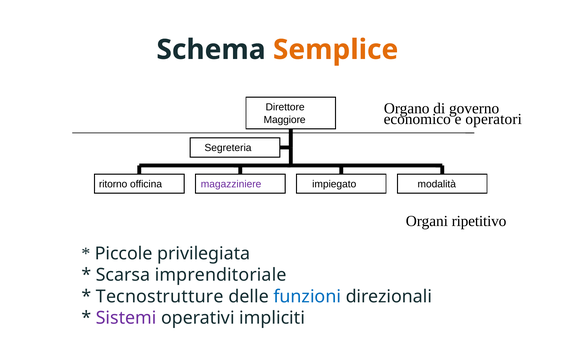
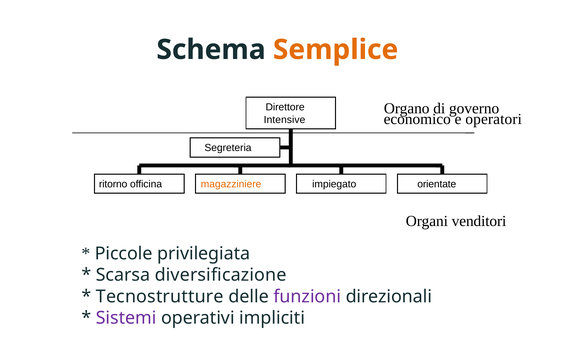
Maggiore: Maggiore -> Intensive
magazziniere colour: purple -> orange
modalità: modalità -> orientate
ripetitivo: ripetitivo -> venditori
imprenditoriale: imprenditoriale -> diversificazione
funzioni colour: blue -> purple
